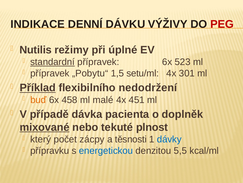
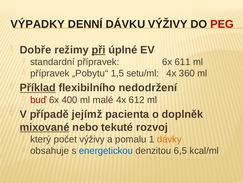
INDIKACE: INDIKACE -> VÝPADKY
Nutilis: Nutilis -> Dobře
při underline: none -> present
standardní underline: present -> none
523: 523 -> 611
301: 301 -> 360
buď colour: orange -> red
458: 458 -> 400
451: 451 -> 612
dávka: dávka -> jejímž
plnost: plnost -> rozvoj
počet zácpy: zácpy -> výživy
těsnosti: těsnosti -> pomalu
dávky colour: blue -> orange
přípravku: přípravku -> obsahuje
5,5: 5,5 -> 6,5
